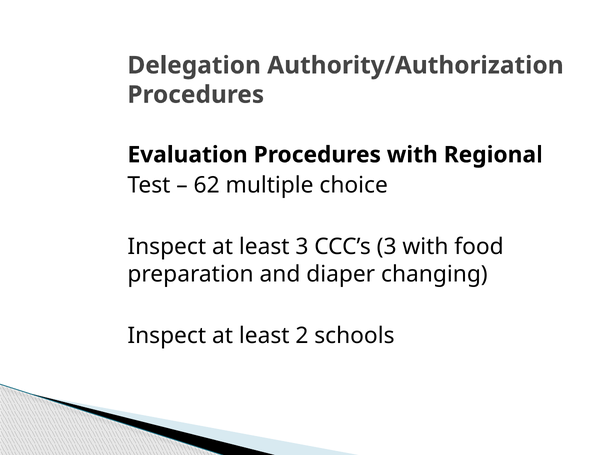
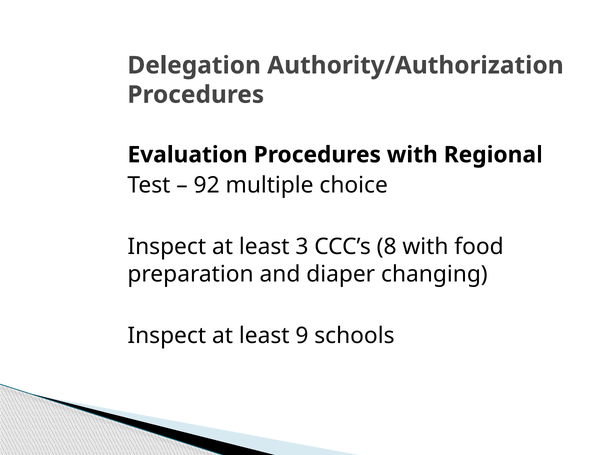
62: 62 -> 92
CCC’s 3: 3 -> 8
2: 2 -> 9
